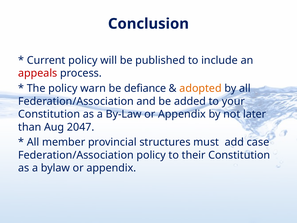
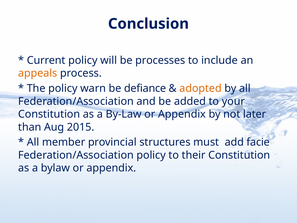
published: published -> processes
appeals colour: red -> orange
2047: 2047 -> 2015
case: case -> facie
